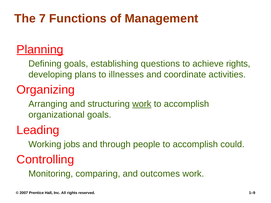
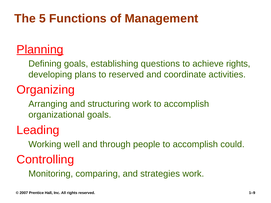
7: 7 -> 5
to illnesses: illnesses -> reserved
work at (142, 104) underline: present -> none
jobs: jobs -> well
outcomes: outcomes -> strategies
